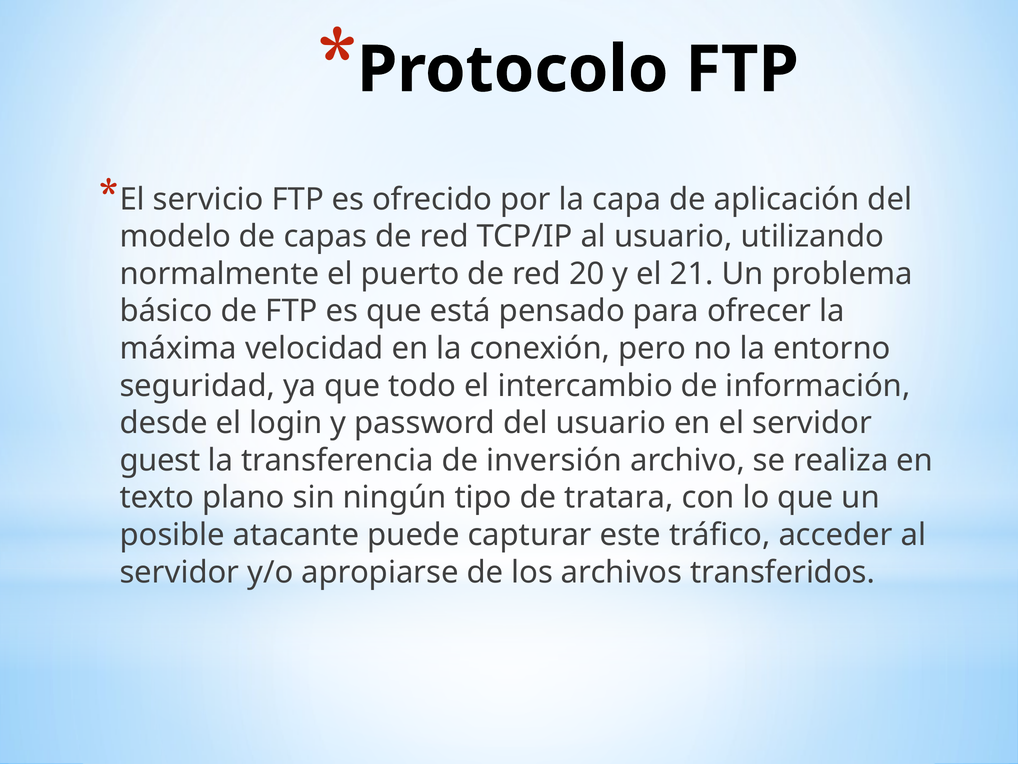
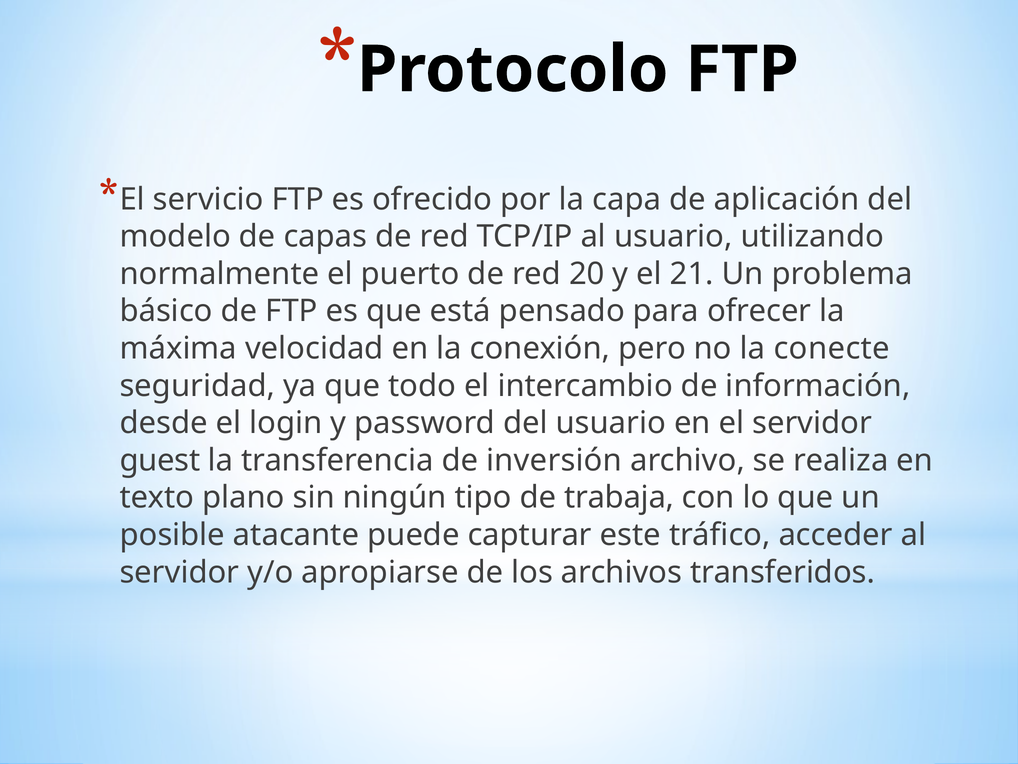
entorno: entorno -> conecte
tratara: tratara -> trabaja
